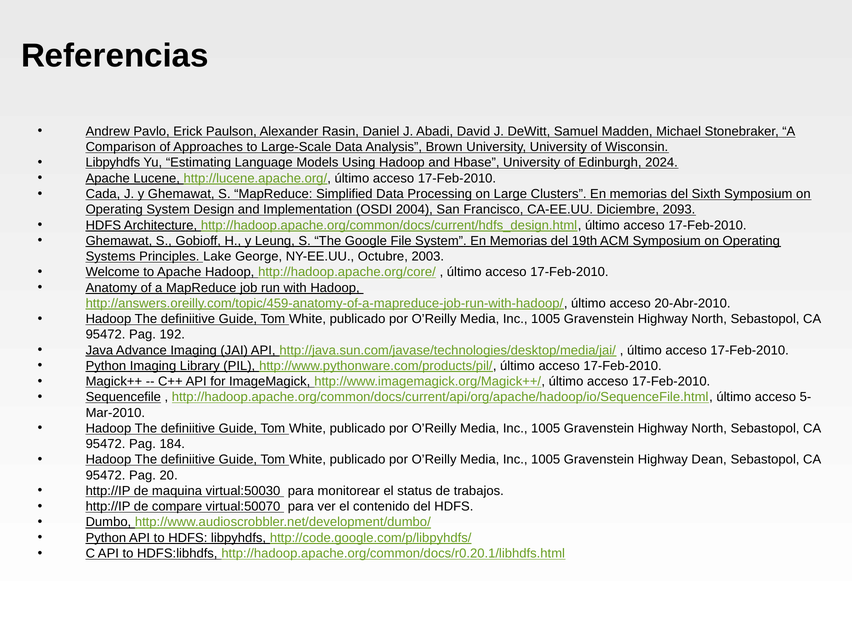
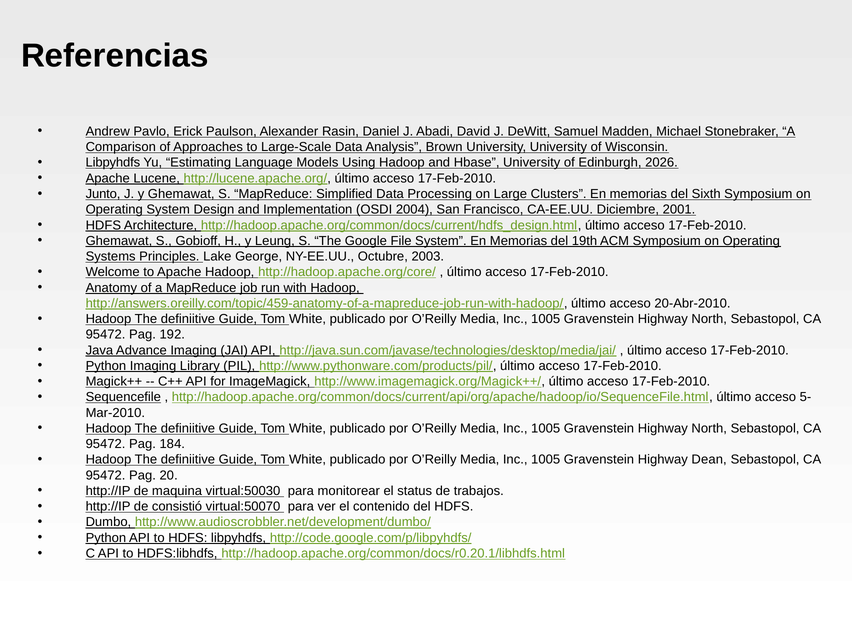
2024: 2024 -> 2026
Cada: Cada -> Junto
2093: 2093 -> 2001
compare: compare -> consistió
